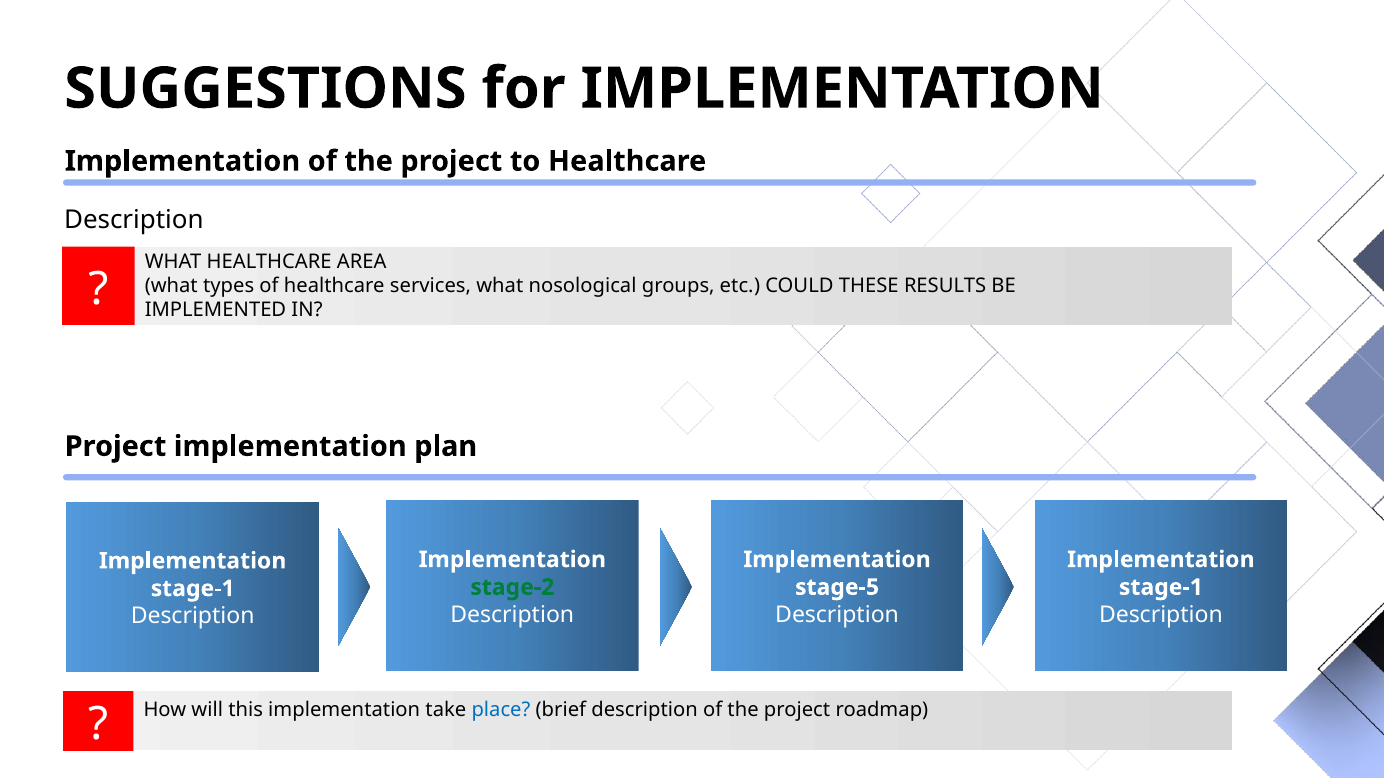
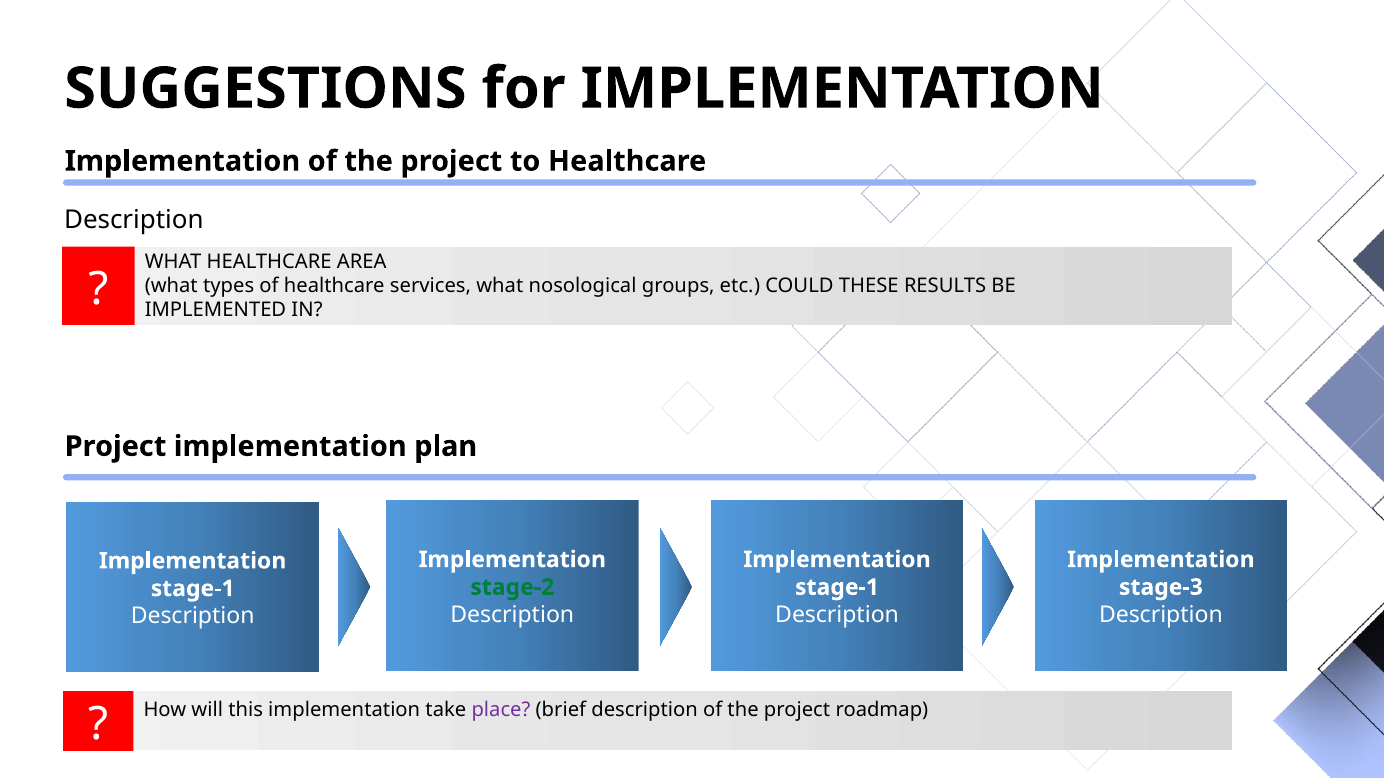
stage-5 at (837, 588): stage-5 -> stage-1
stage-1 at (1161, 588): stage-1 -> stage-3
place colour: blue -> purple
